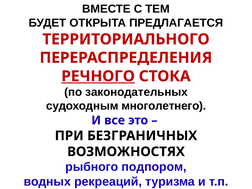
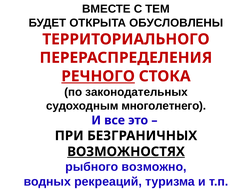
ПРЕДЛАГАЕТСЯ: ПРЕДЛАГАЕТСЯ -> ОБУСЛОВЛЕНЫ
ВОЗМОЖНОСТЯХ underline: none -> present
подпором: подпором -> возможно
